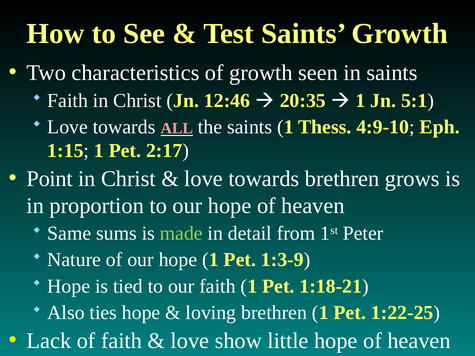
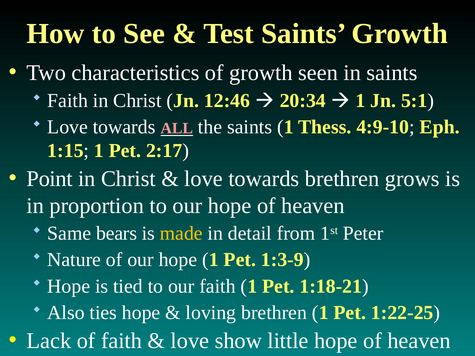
20:35: 20:35 -> 20:34
sums: sums -> bears
made colour: light green -> yellow
